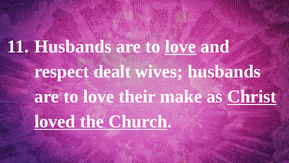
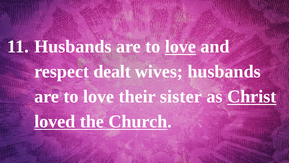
make: make -> sister
